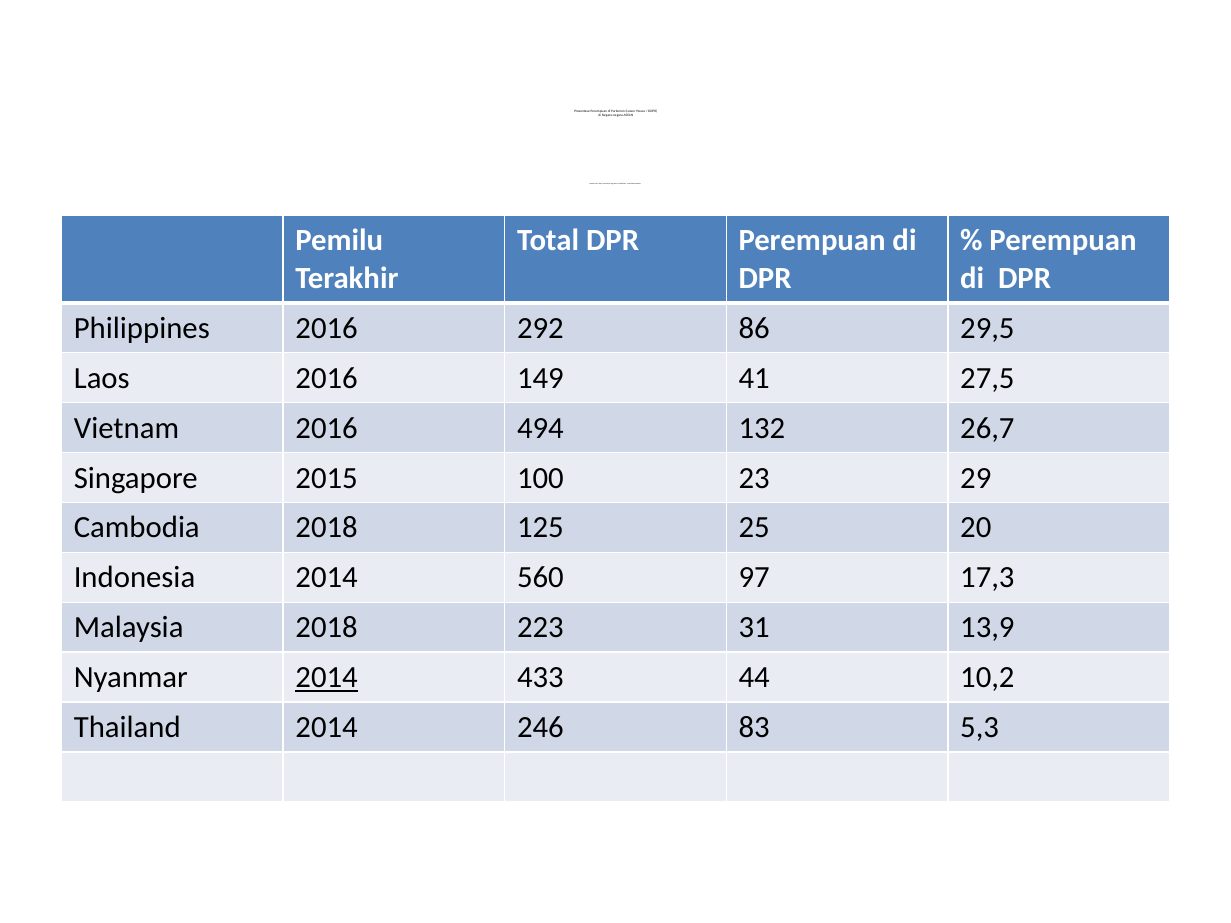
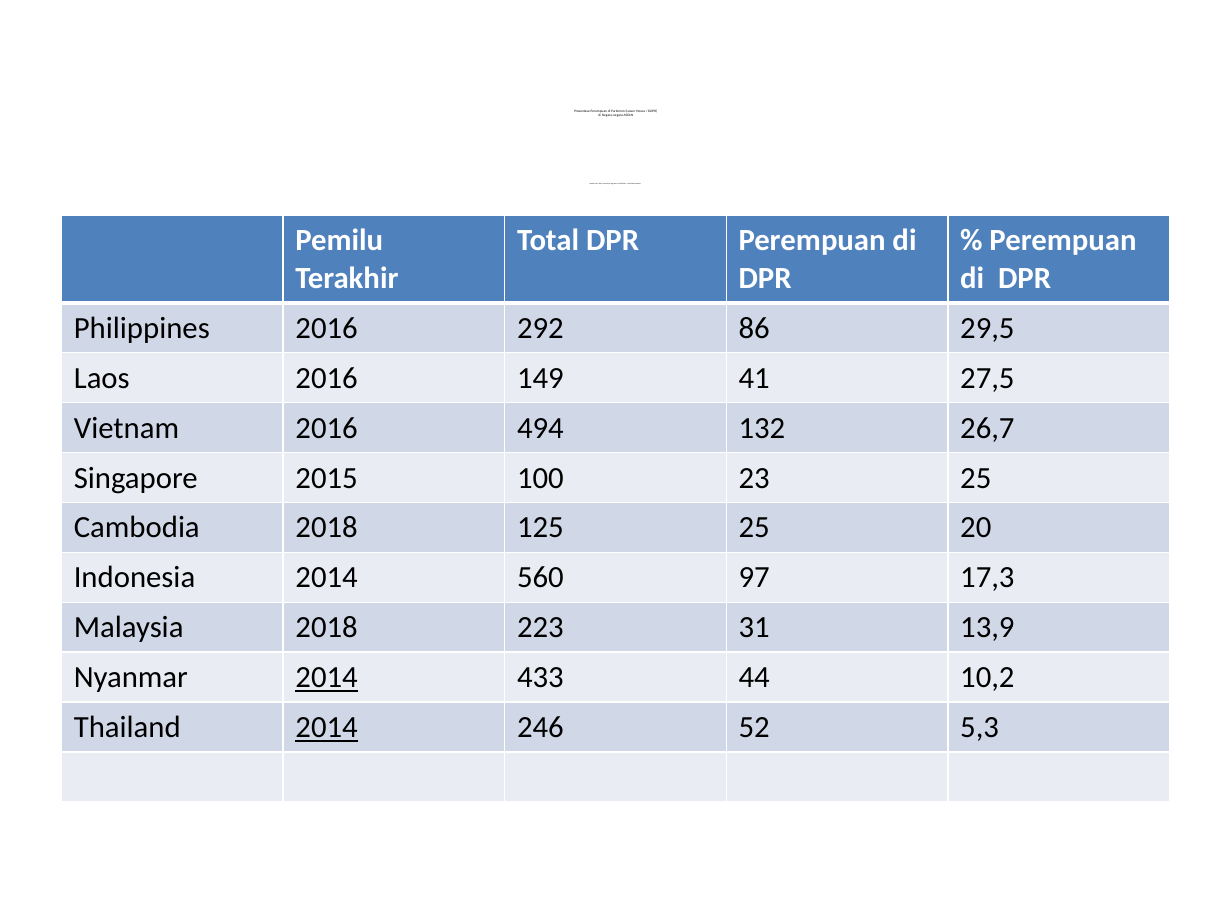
23 29: 29 -> 25
2014 at (327, 728) underline: none -> present
83: 83 -> 52
